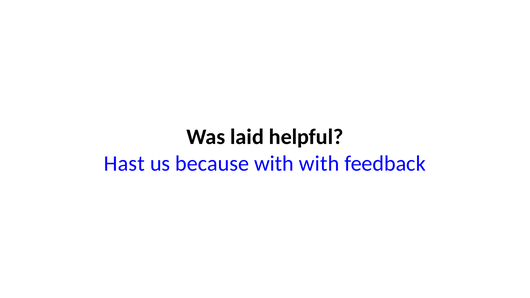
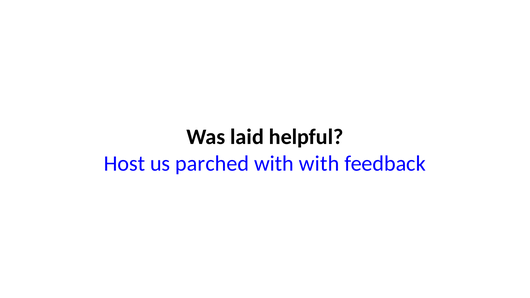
Hast: Hast -> Host
because: because -> parched
